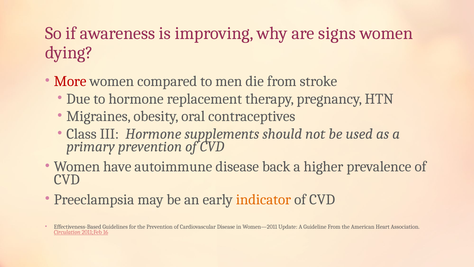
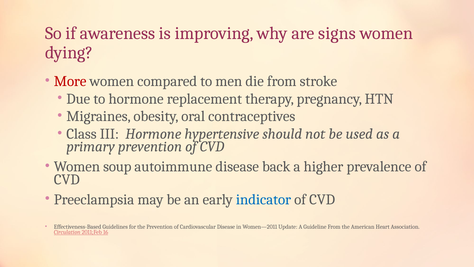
supplements: supplements -> hypertensive
have: have -> soup
indicator colour: orange -> blue
